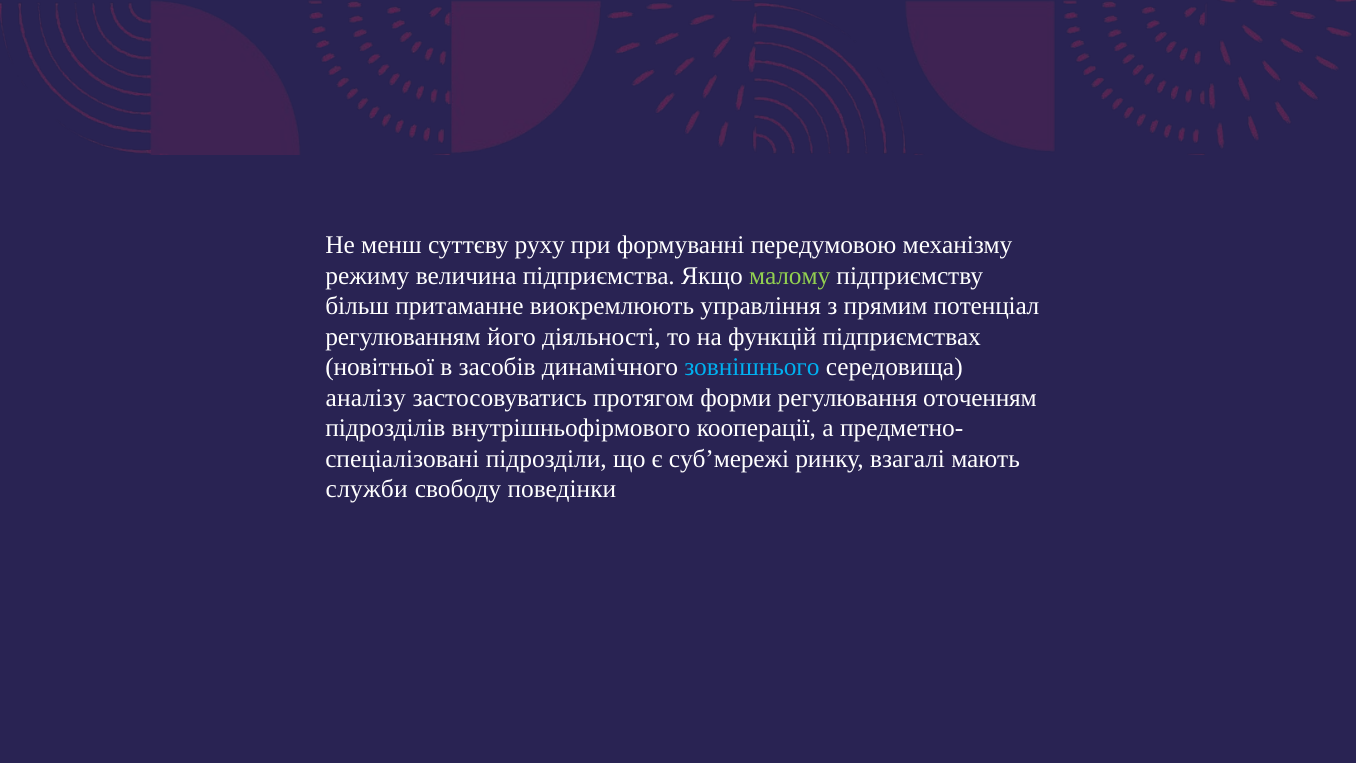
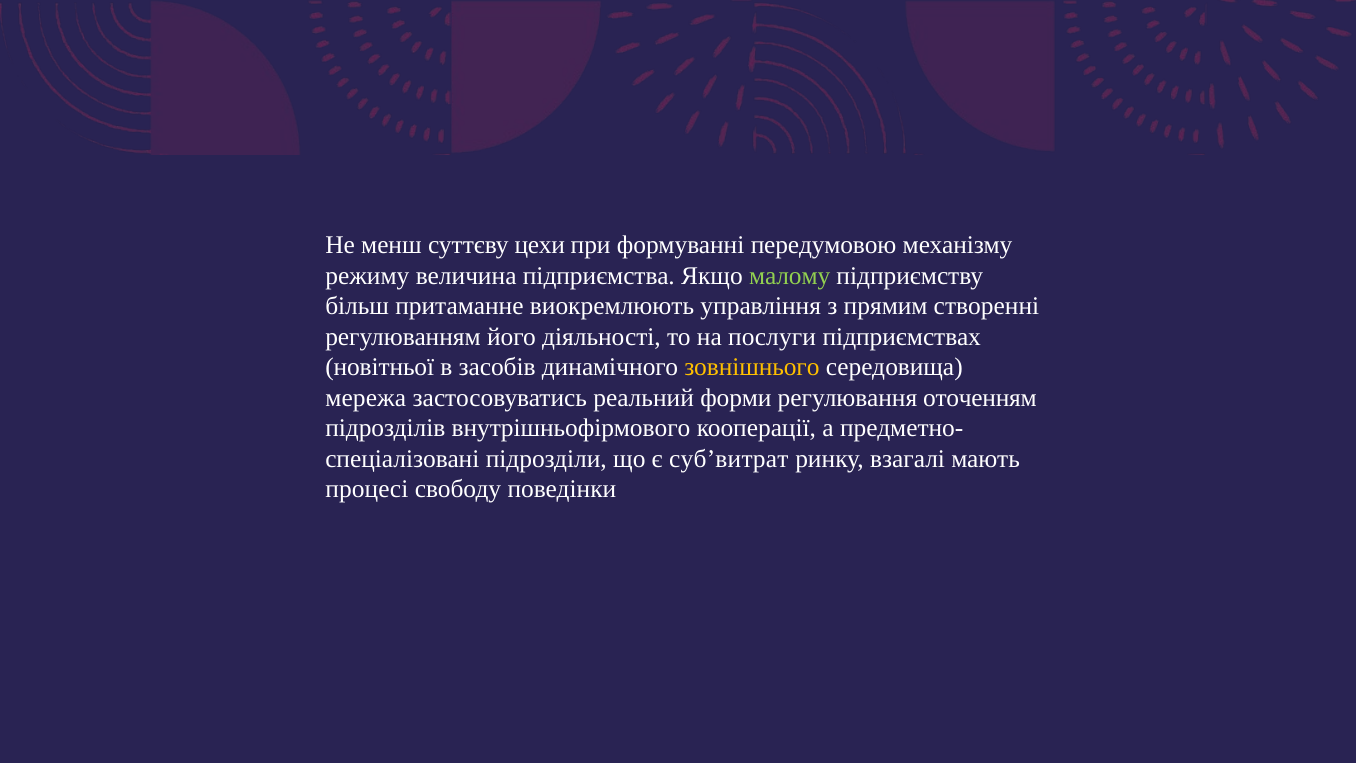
руху: руху -> цехи
потенціал: потенціал -> створенні
функцій: функцій -> послуги
зовнішнього colour: light blue -> yellow
аналізу: аналізу -> мережа
протягом: протягом -> реальний
суб’мережі: суб’мережі -> суб’витрат
служби: служби -> процесі
